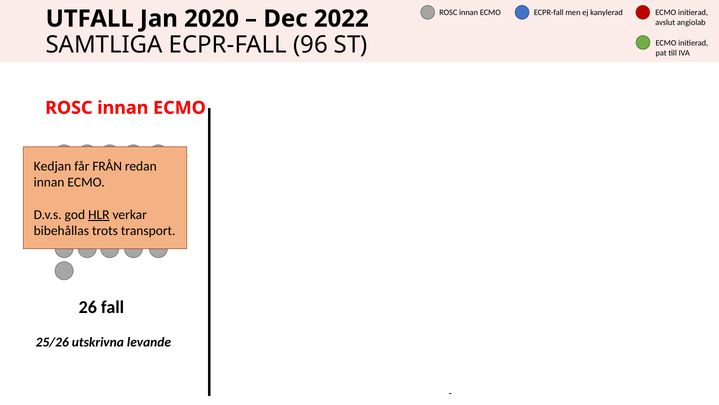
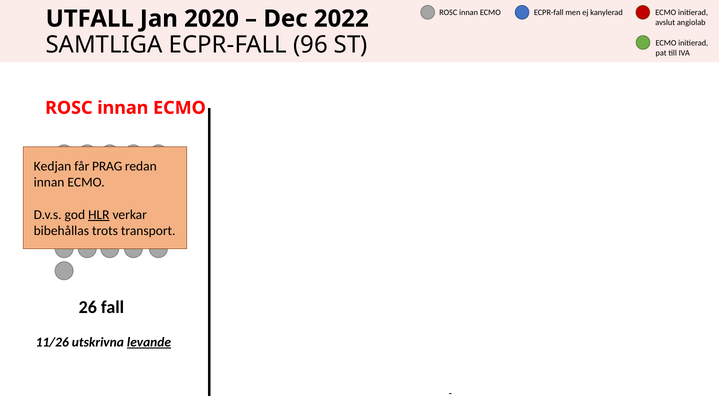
får FRÅN: FRÅN -> PRAG
25/26: 25/26 -> 11/26
levande at (149, 342) underline: none -> present
